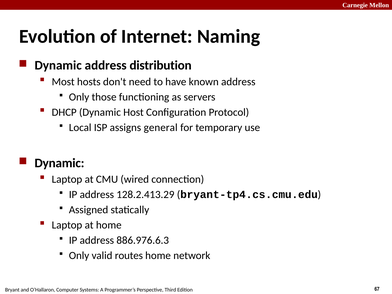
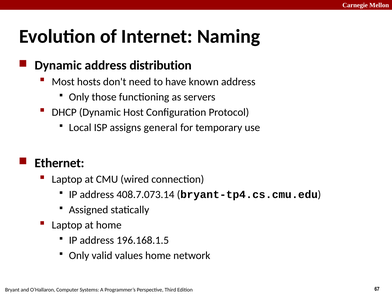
Dynamic at (59, 163): Dynamic -> Ethernet
128.2.413.29: 128.2.413.29 -> 408.7.073.14
886.976.6.3: 886.976.6.3 -> 196.168.1.5
routes: routes -> values
